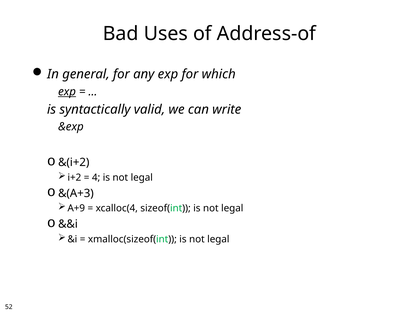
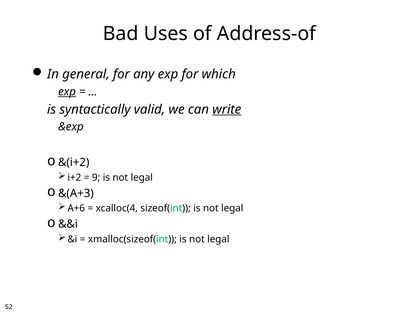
write underline: none -> present
4: 4 -> 9
A+9: A+9 -> A+6
